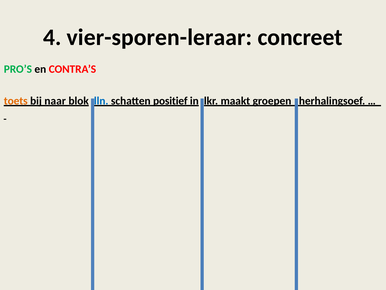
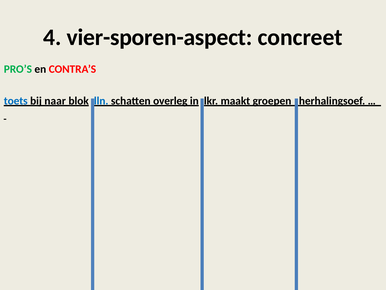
vier-sporen-leraar: vier-sporen-leraar -> vier-sporen-aspect
toets colour: orange -> blue
positief: positief -> overleg
